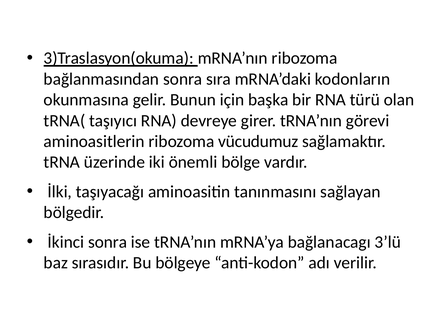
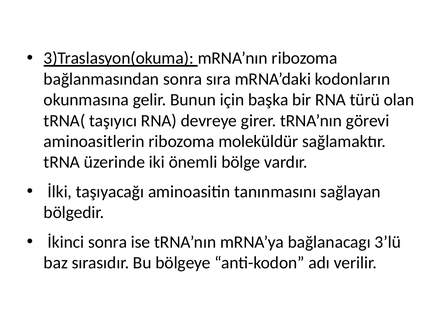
vücudumuz: vücudumuz -> moleküldür
